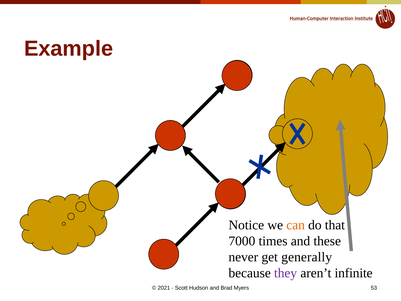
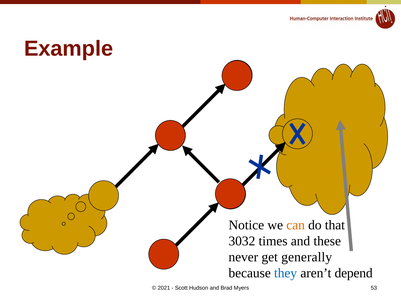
7000: 7000 -> 3032
they colour: purple -> blue
infinite: infinite -> depend
